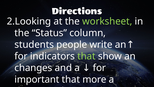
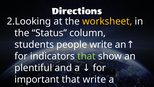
worksheet colour: light green -> yellow
changes: changes -> plentiful
that more: more -> write
